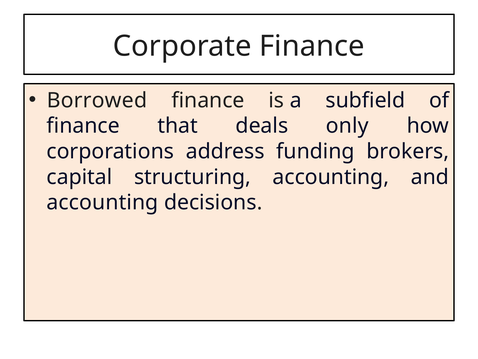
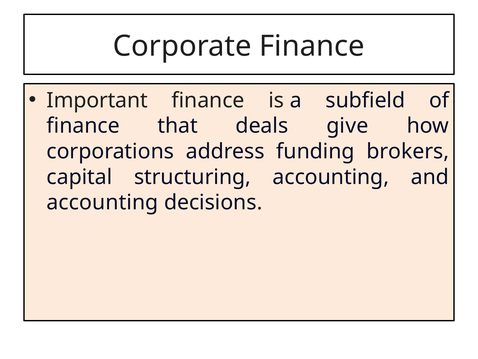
Borrowed: Borrowed -> Important
only: only -> give
